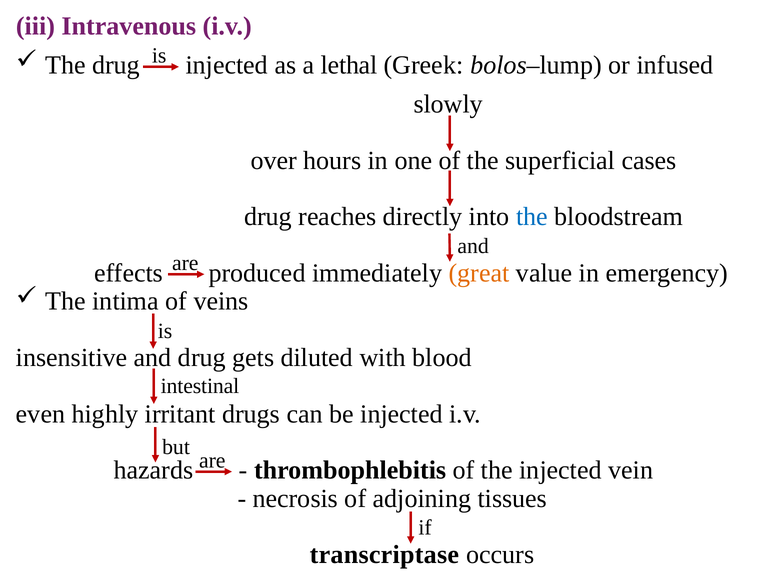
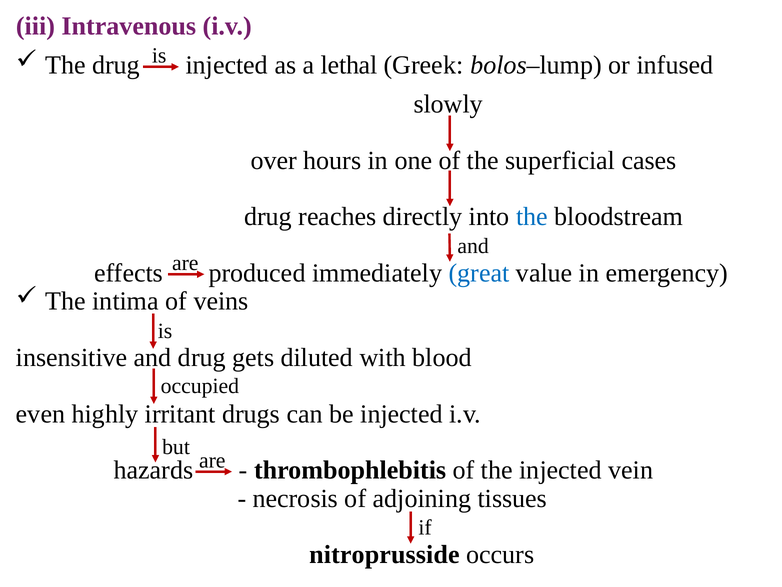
great colour: orange -> blue
intestinal: intestinal -> occupied
transcriptase: transcriptase -> nitroprusside
